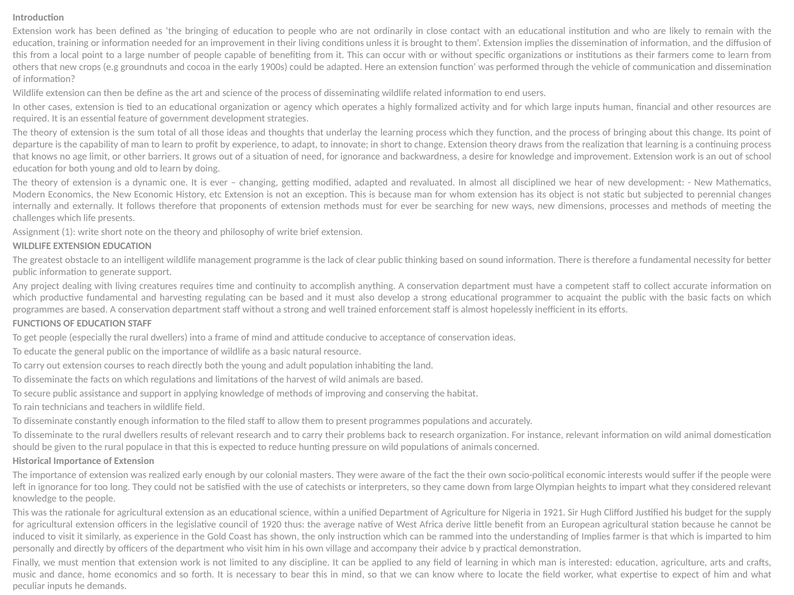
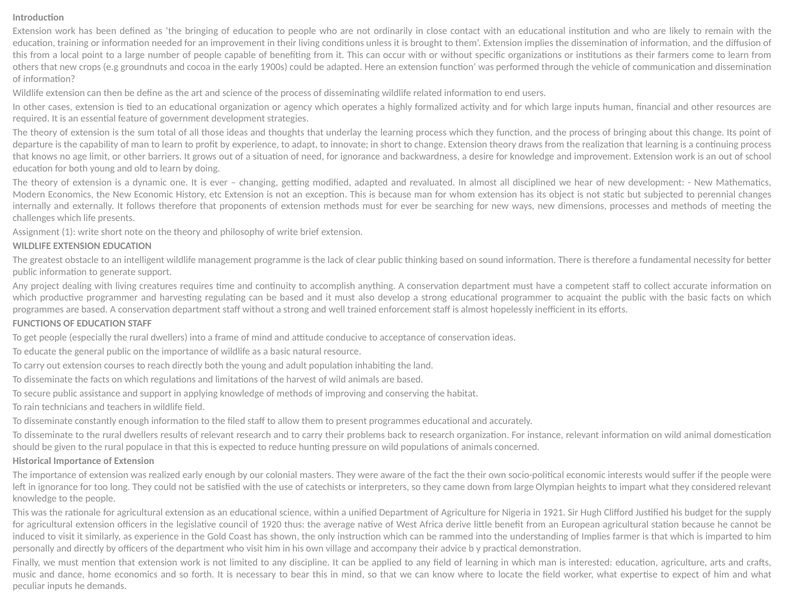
productive fundamental: fundamental -> programmer
programmes populations: populations -> educational
